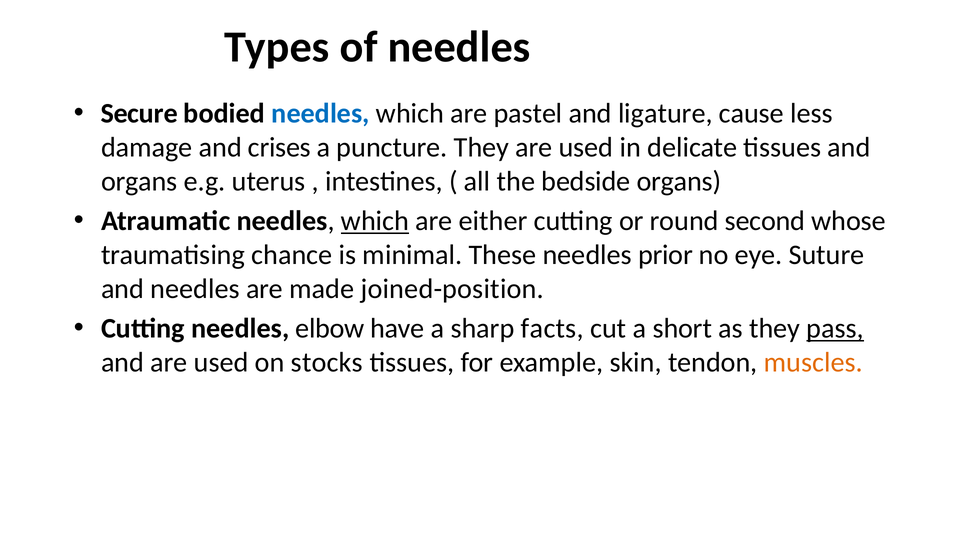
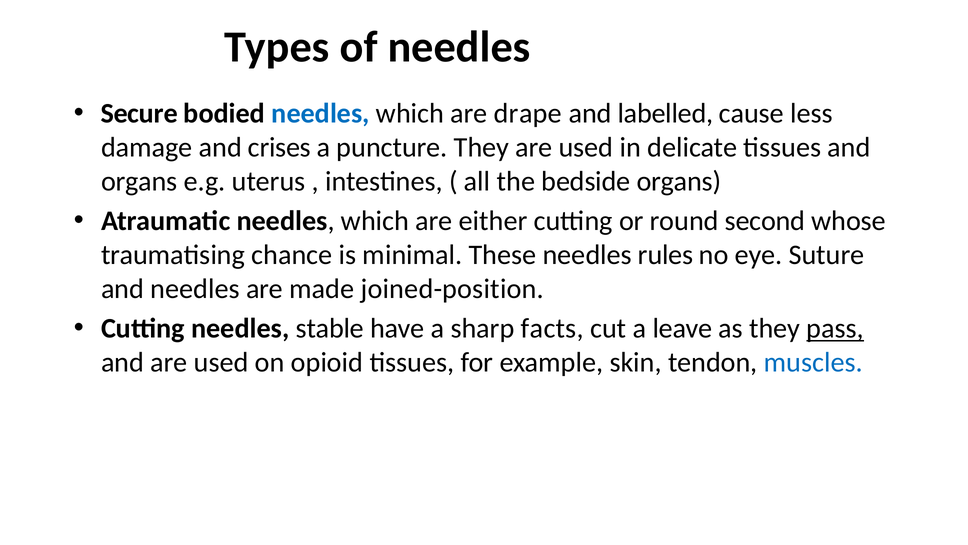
pastel: pastel -> drape
ligature: ligature -> labelled
which at (375, 221) underline: present -> none
prior: prior -> rules
elbow: elbow -> stable
short: short -> leave
stocks: stocks -> opioid
muscles colour: orange -> blue
